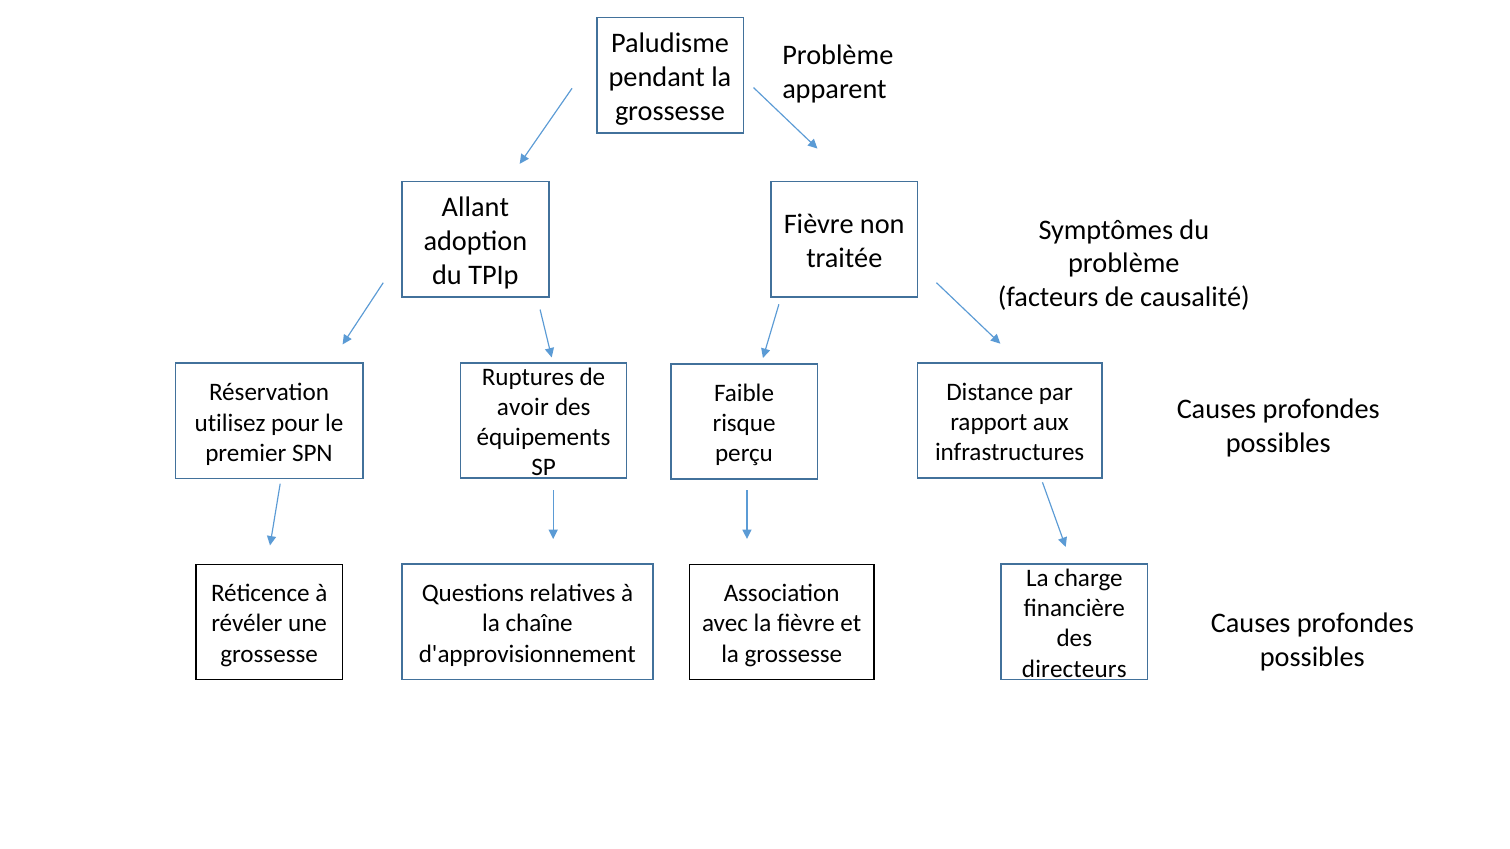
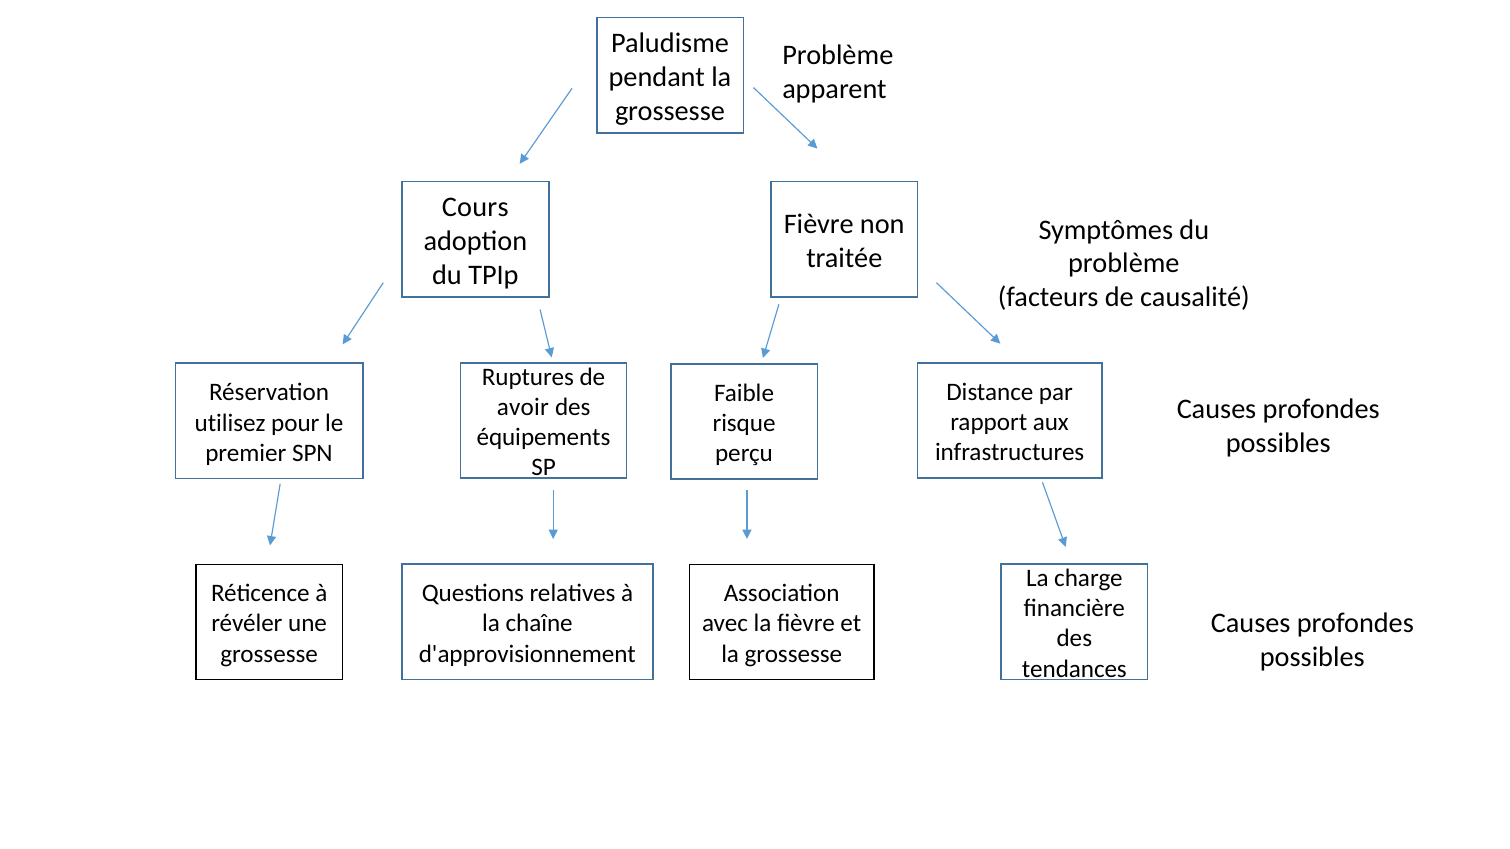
Allant: Allant -> Cours
directeurs: directeurs -> tendances
